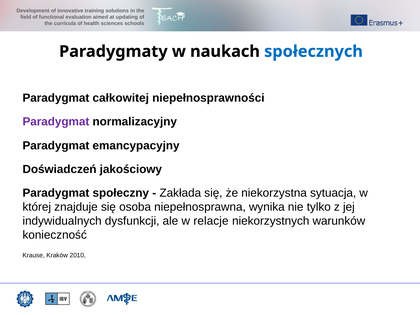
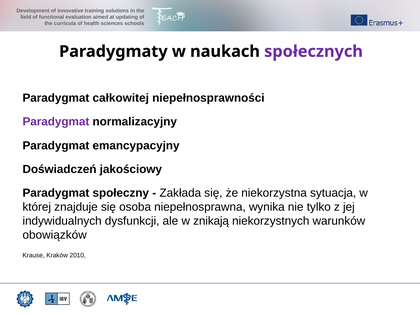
społecznych colour: blue -> purple
relacje: relacje -> znikają
konieczność: konieczność -> obowiązków
